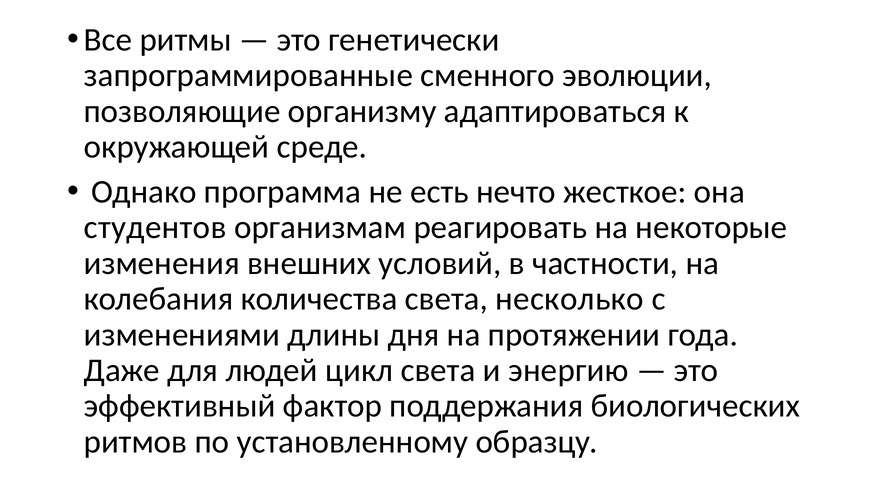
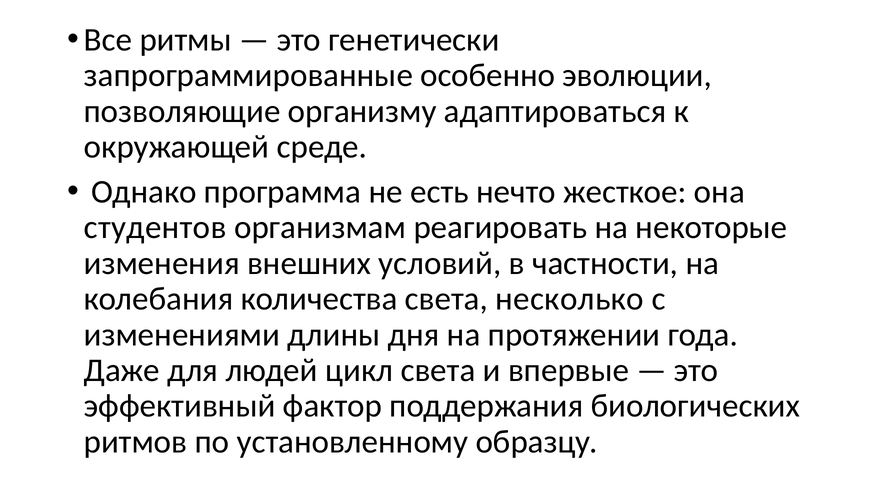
сменного: сменного -> особенно
энергию: энергию -> впервые
